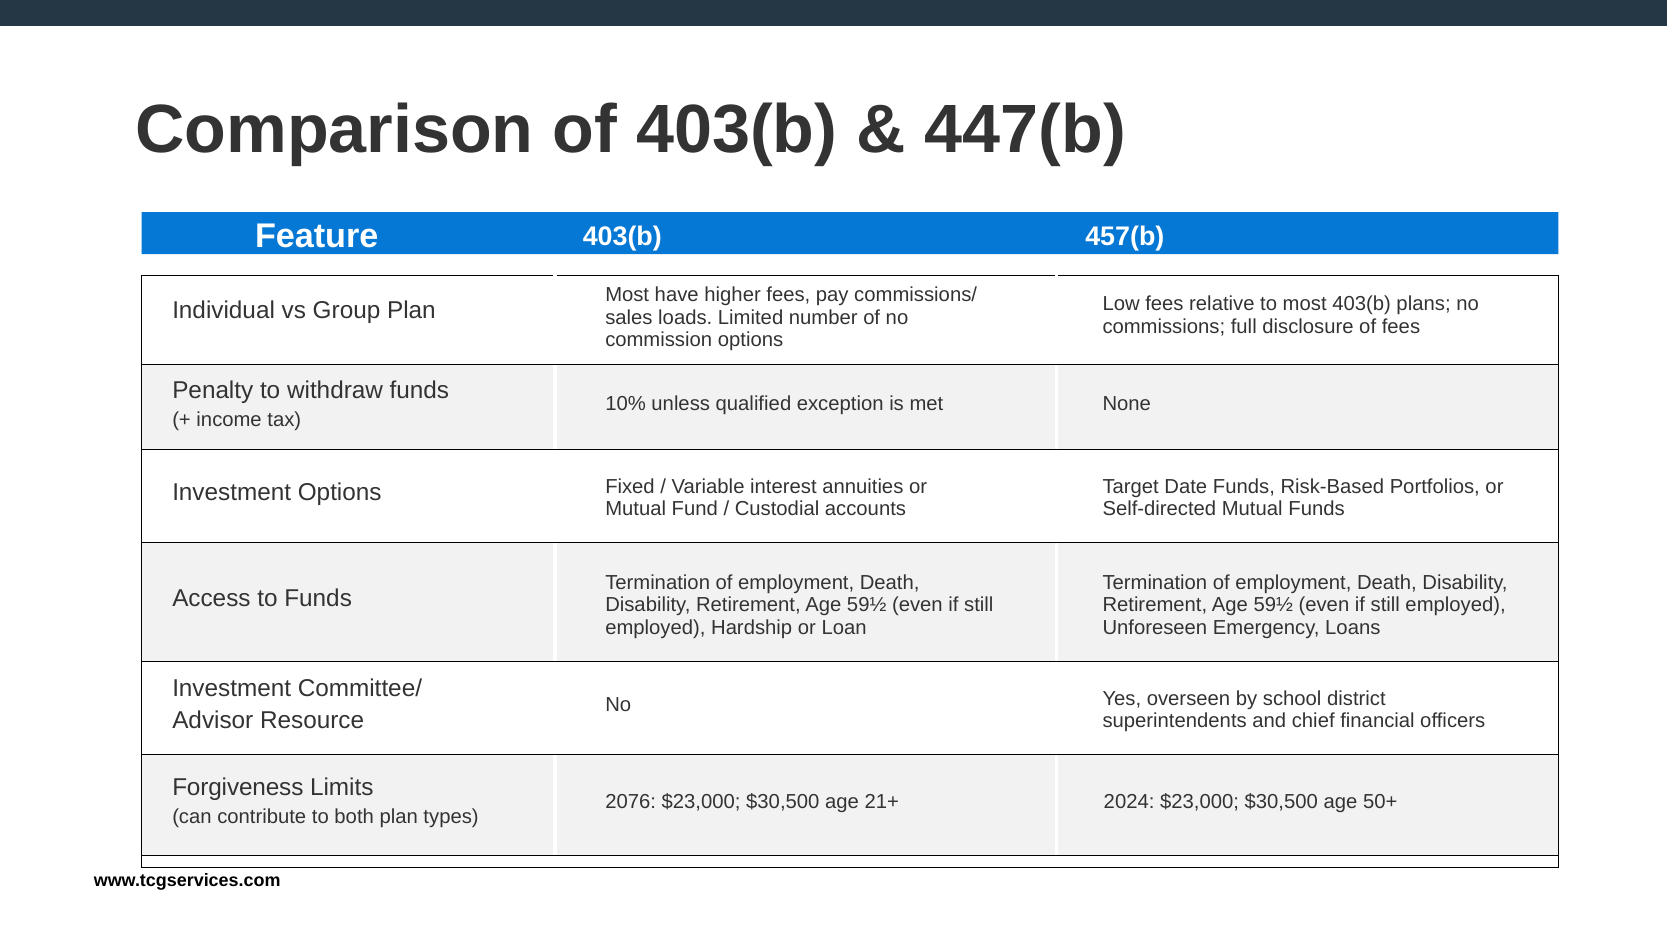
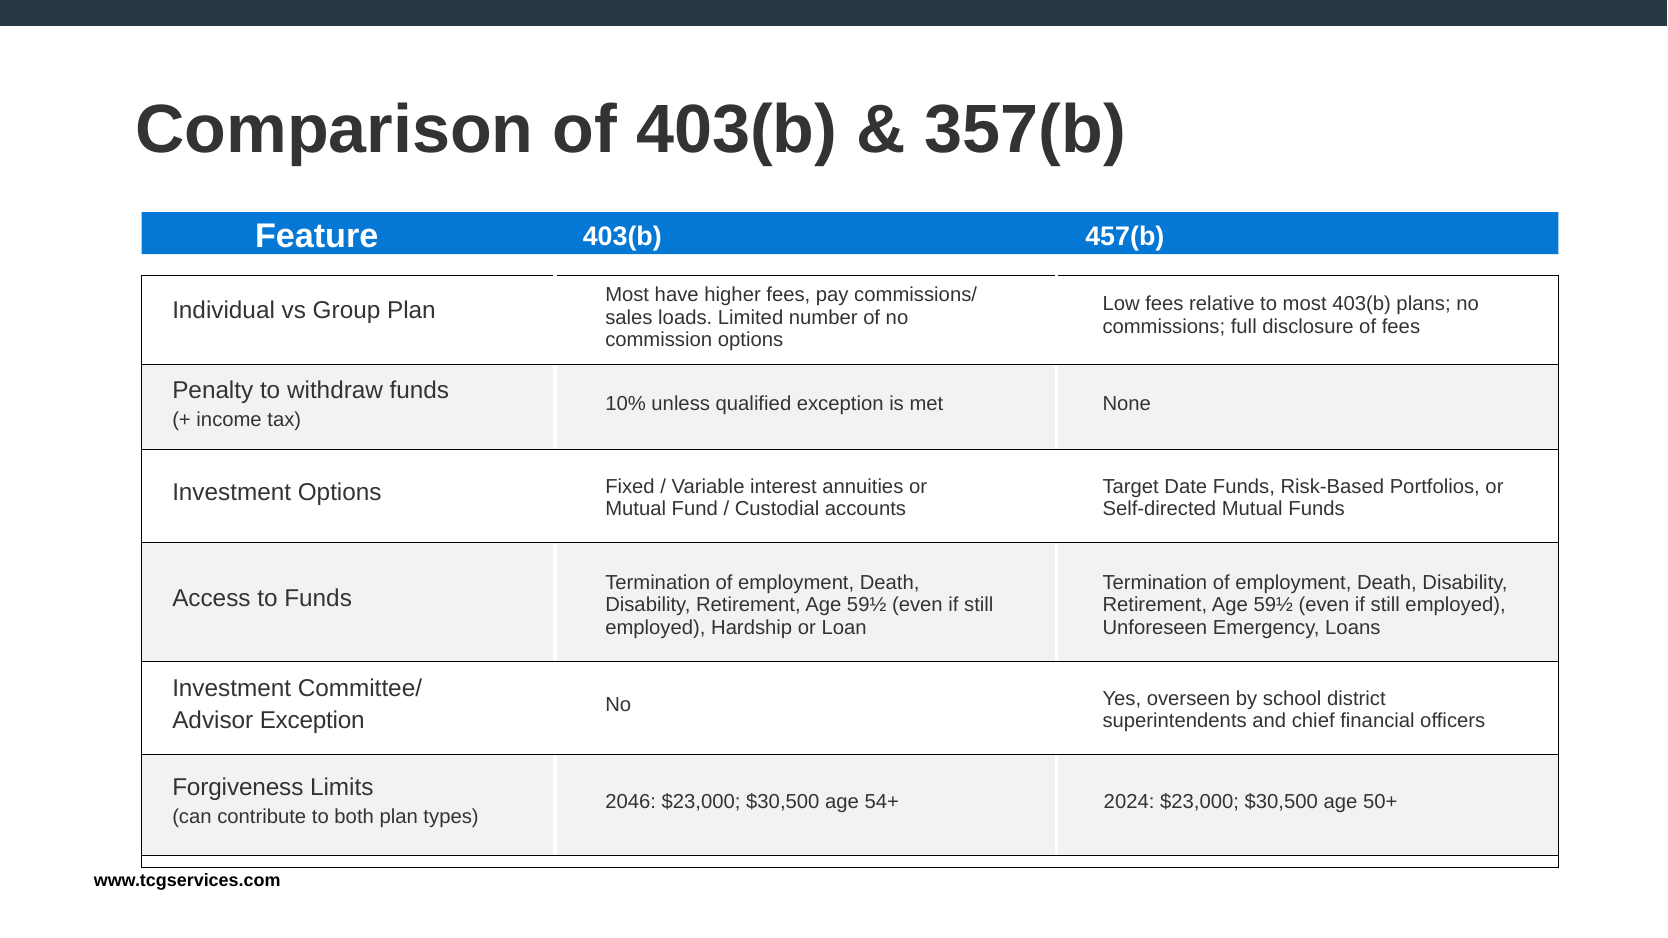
447(b: 447(b -> 357(b
Advisor Resource: Resource -> Exception
2076: 2076 -> 2046
21+: 21+ -> 54+
